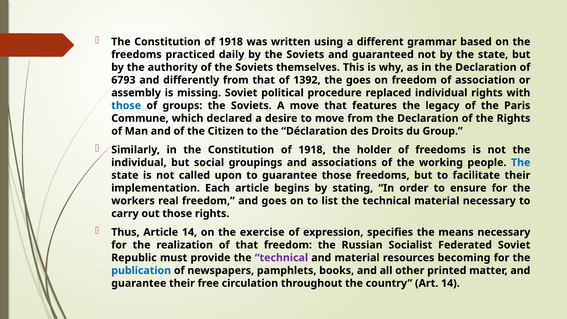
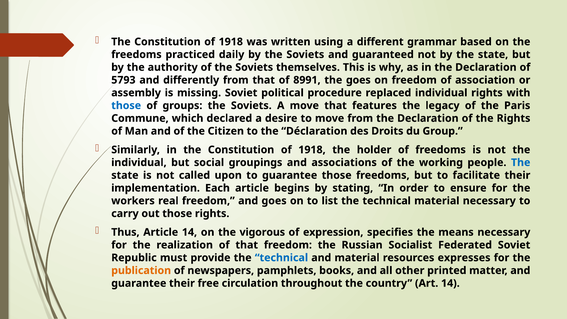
6793: 6793 -> 5793
1392: 1392 -> 8991
exercise: exercise -> vigorous
technical at (281, 258) colour: purple -> blue
becoming: becoming -> expresses
publication colour: blue -> orange
